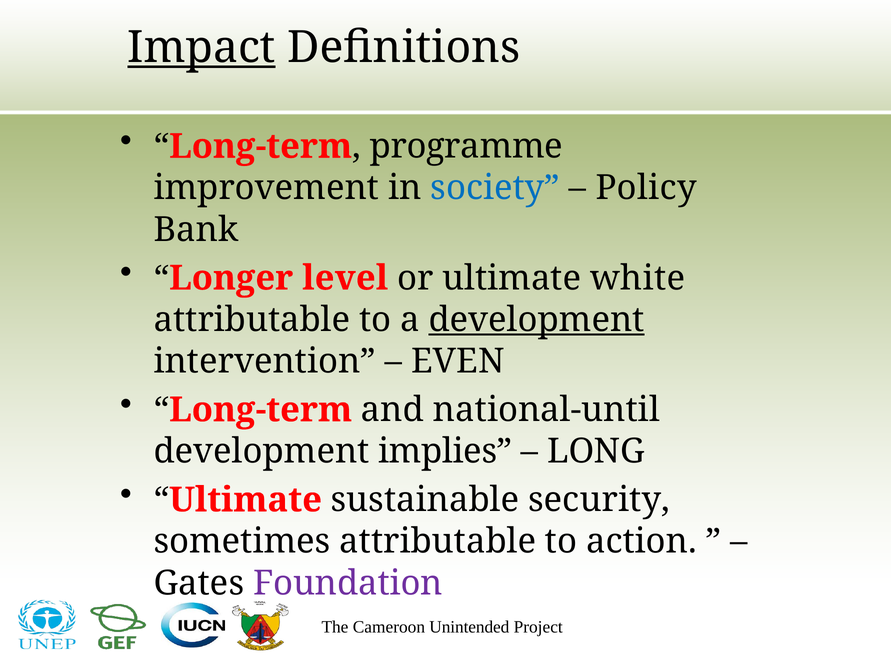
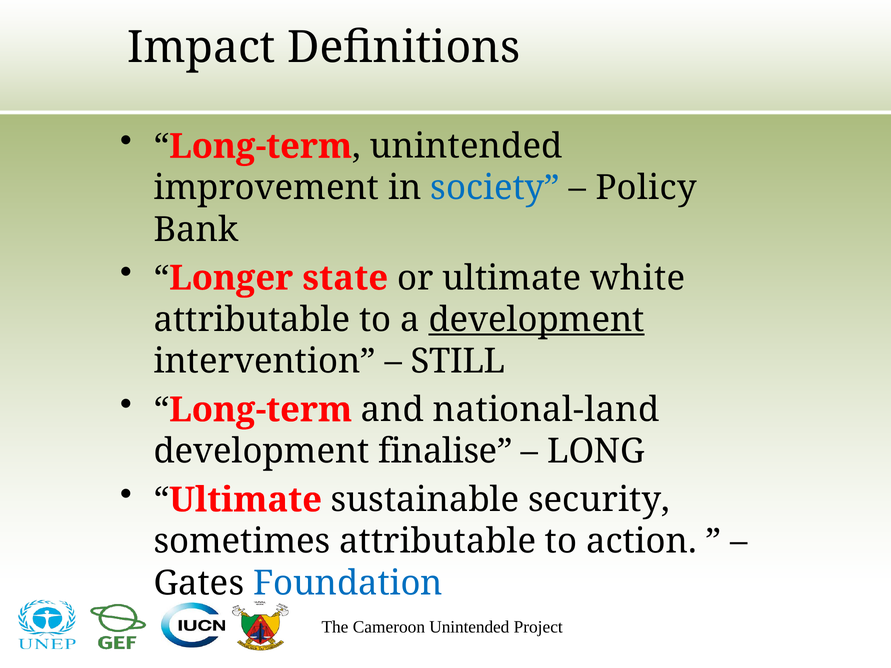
Impact underline: present -> none
Long-term programme: programme -> unintended
level: level -> state
EVEN: EVEN -> STILL
national-until: national-until -> national-land
implies: implies -> finalise
Foundation colour: purple -> blue
